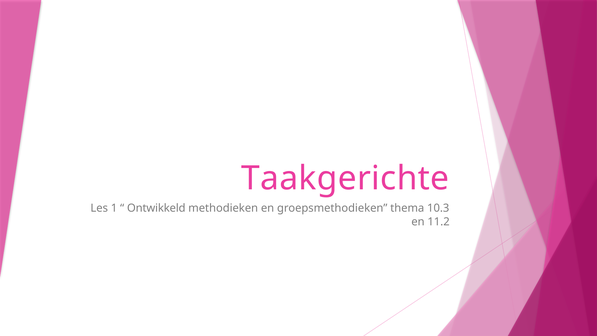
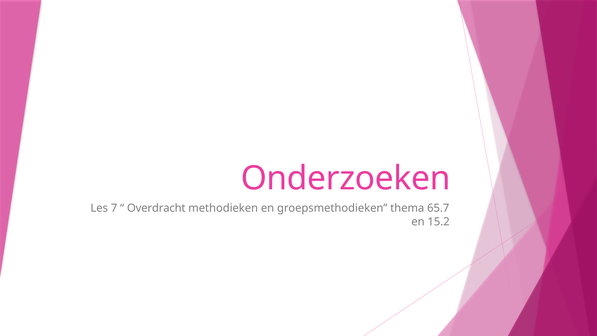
Taakgerichte: Taakgerichte -> Onderzoeken
1: 1 -> 7
Ontwikkeld: Ontwikkeld -> Overdracht
10.3: 10.3 -> 65.7
11.2: 11.2 -> 15.2
